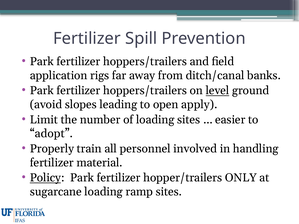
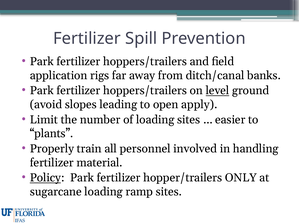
adopt: adopt -> plants
